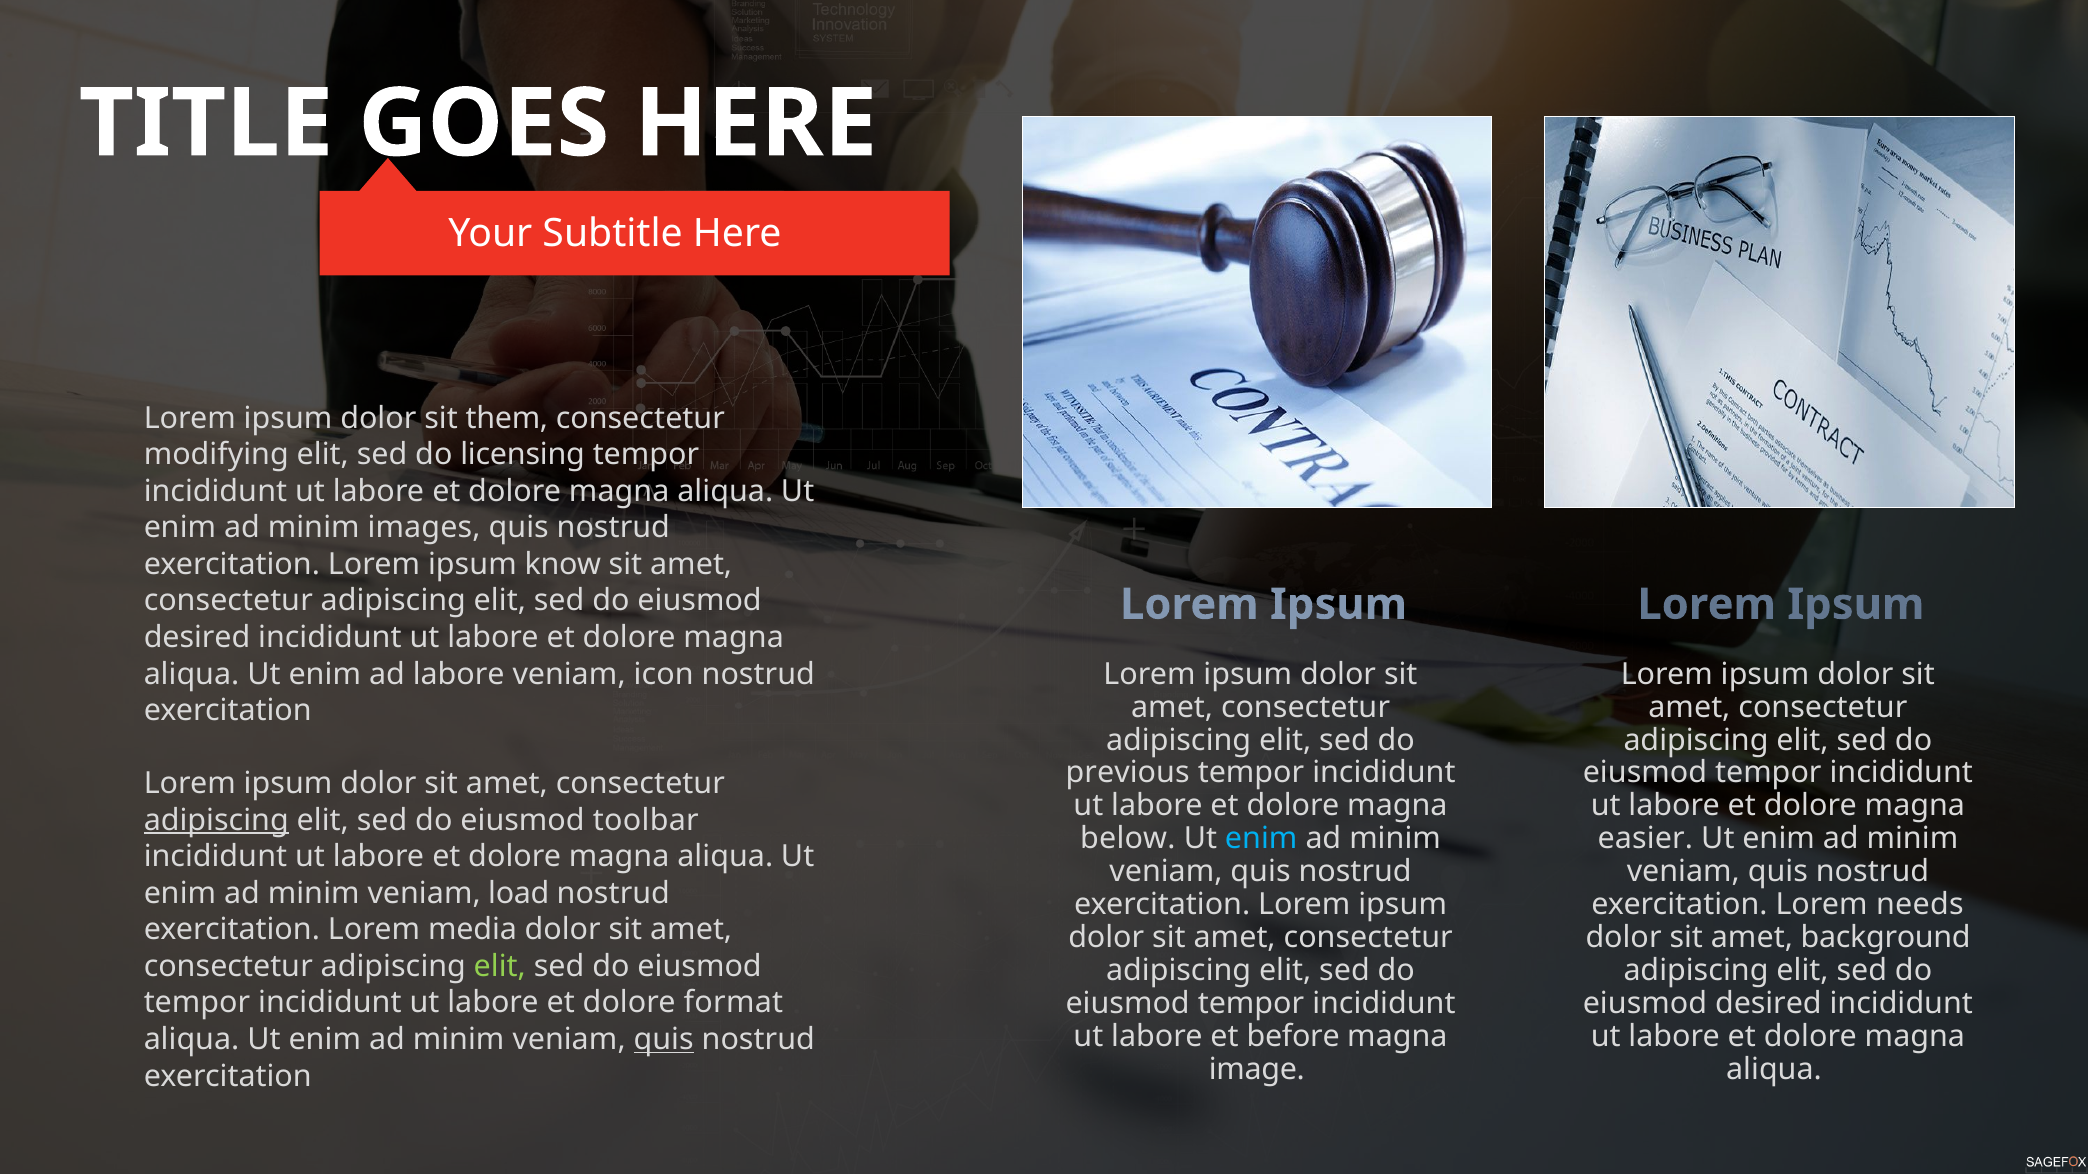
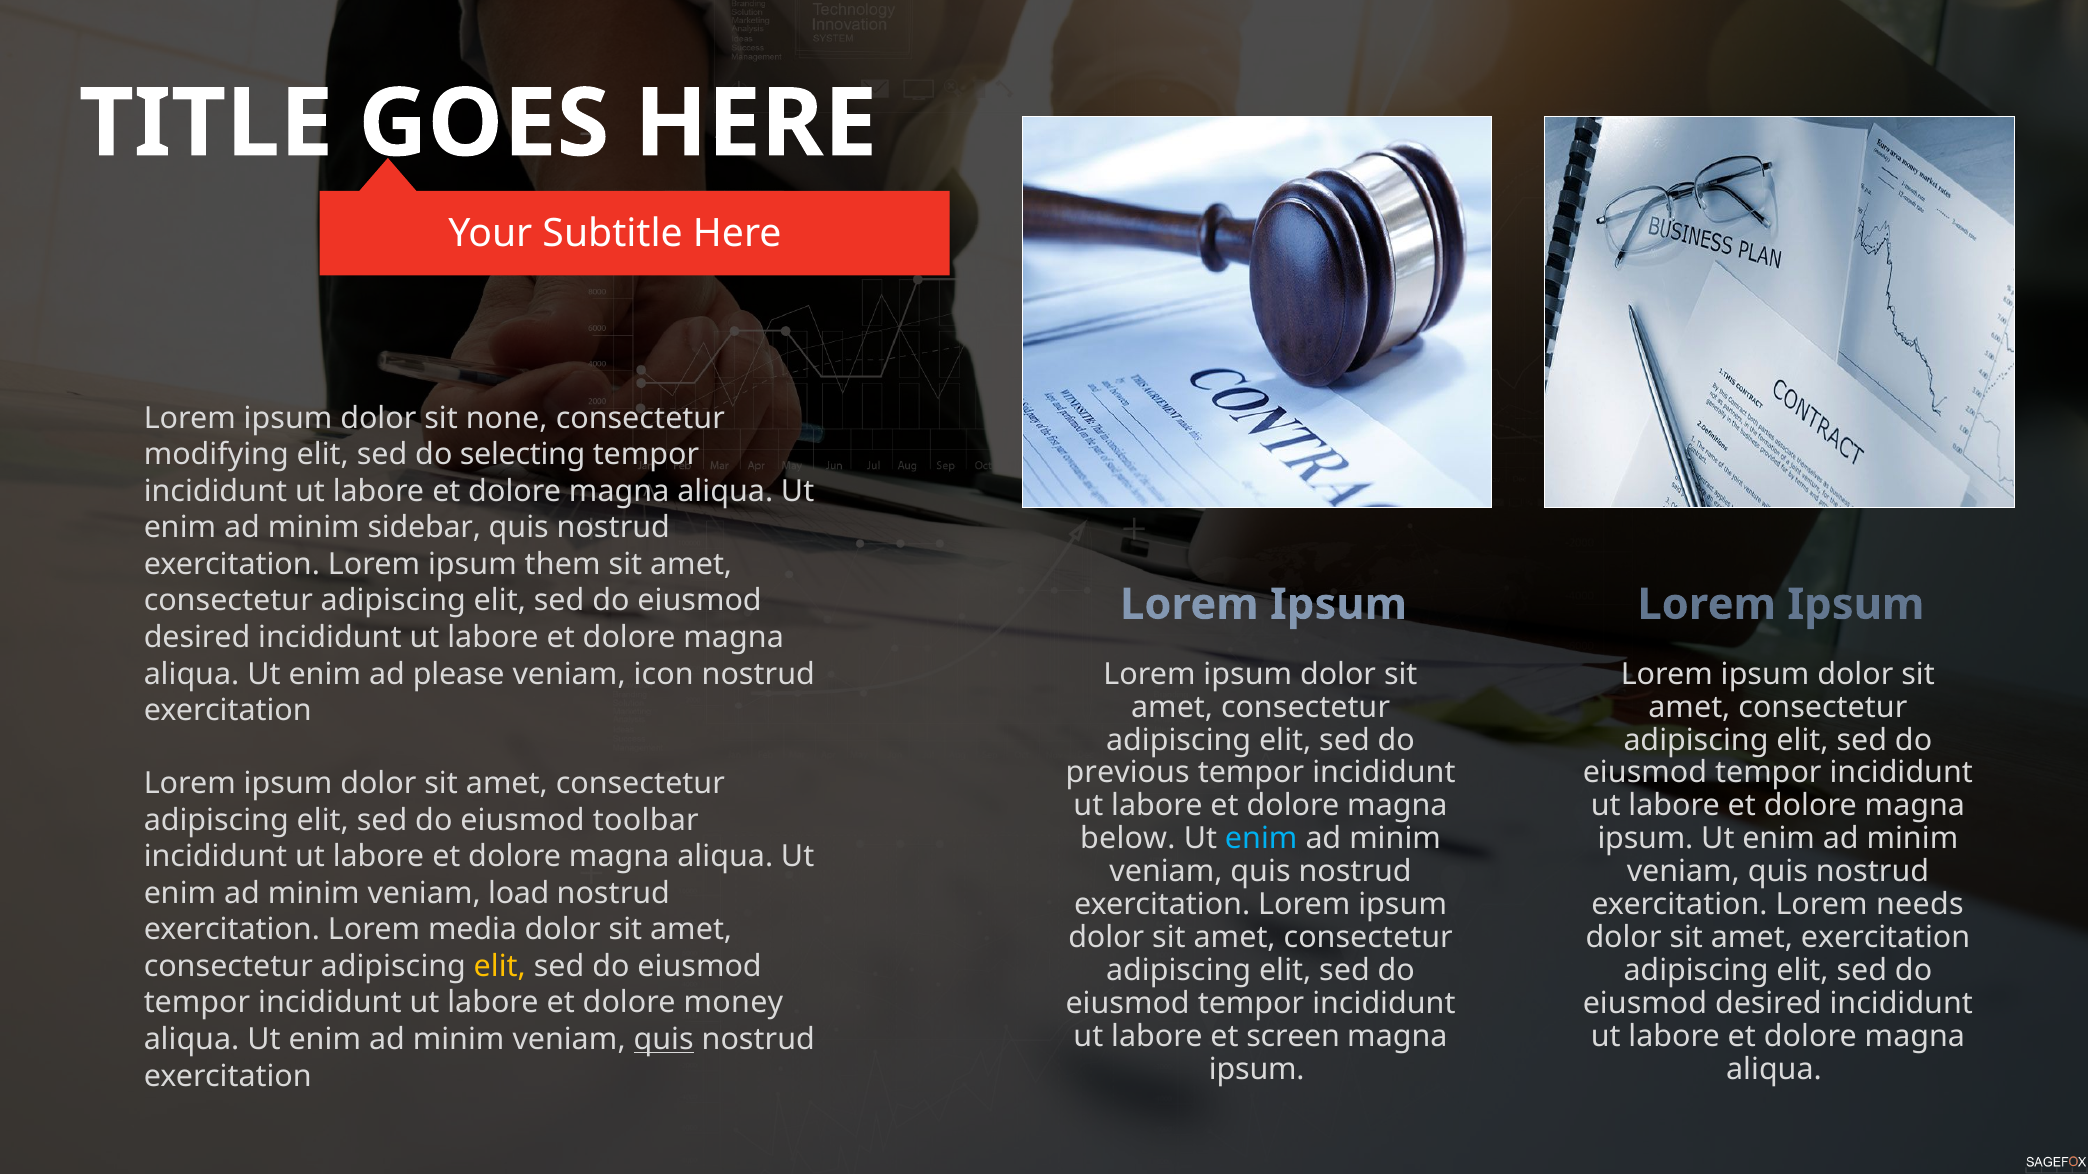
them: them -> none
licensing: licensing -> selecting
images: images -> sidebar
know: know -> them
ad labore: labore -> please
adipiscing at (216, 821) underline: present -> none
easier at (1645, 839): easier -> ipsum
amet background: background -> exercitation
elit at (500, 967) colour: light green -> yellow
format: format -> money
before: before -> screen
image at (1257, 1069): image -> ipsum
